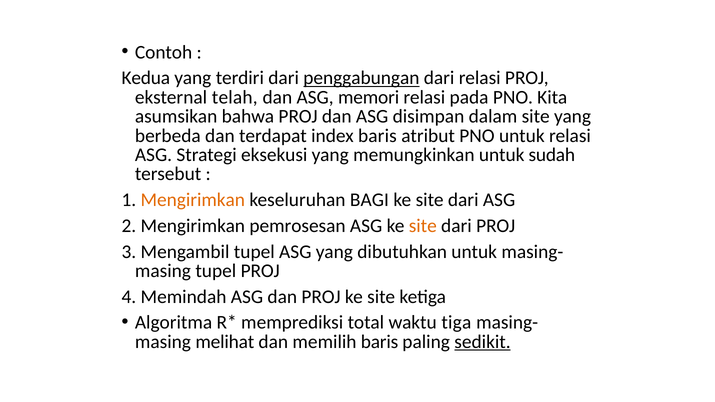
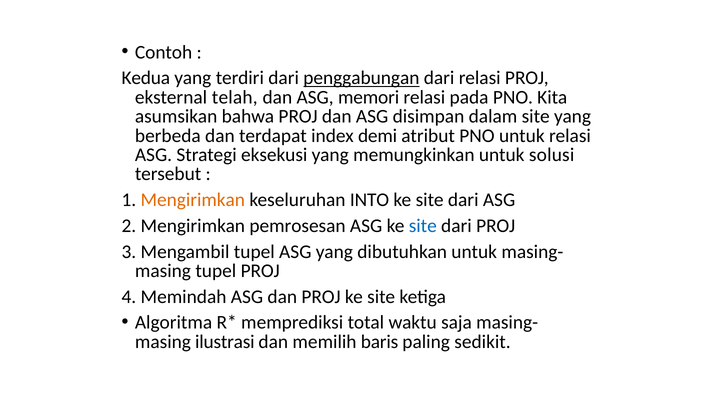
index baris: baris -> demi
sudah: sudah -> solusi
BAGI: BAGI -> INTO
site at (423, 226) colour: orange -> blue
tiga: tiga -> saja
melihat: melihat -> ilustrasi
sedikit underline: present -> none
